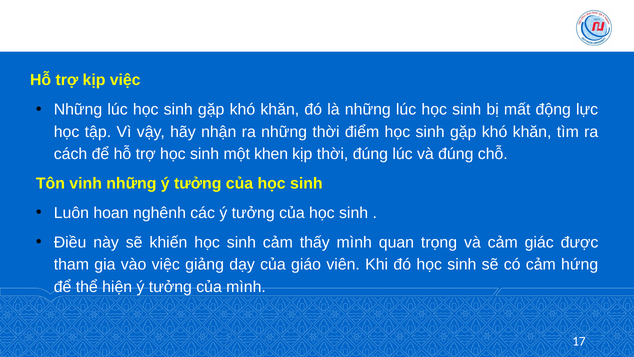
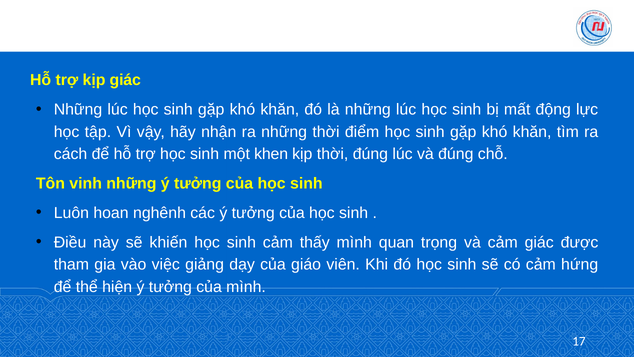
kịp việc: việc -> giác
